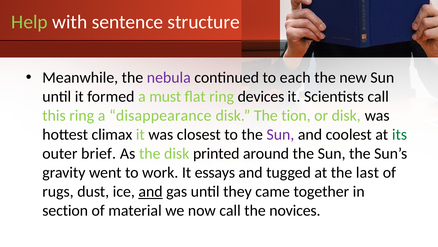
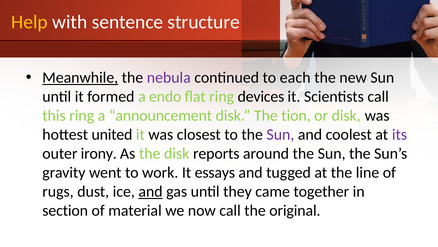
Help colour: light green -> yellow
Meanwhile underline: none -> present
must: must -> endo
disappearance: disappearance -> announcement
climax: climax -> united
its colour: green -> purple
brief: brief -> irony
printed: printed -> reports
last: last -> line
novices: novices -> original
